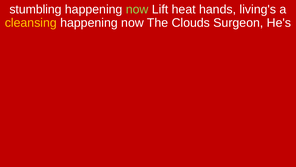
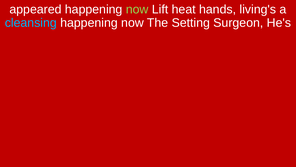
stumbling: stumbling -> appeared
cleansing colour: yellow -> light blue
Clouds: Clouds -> Setting
